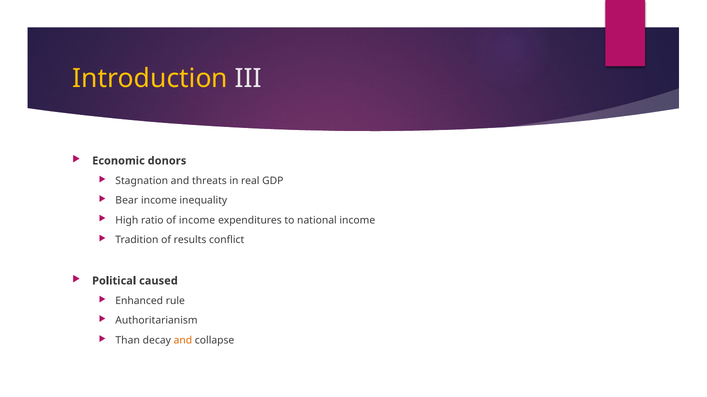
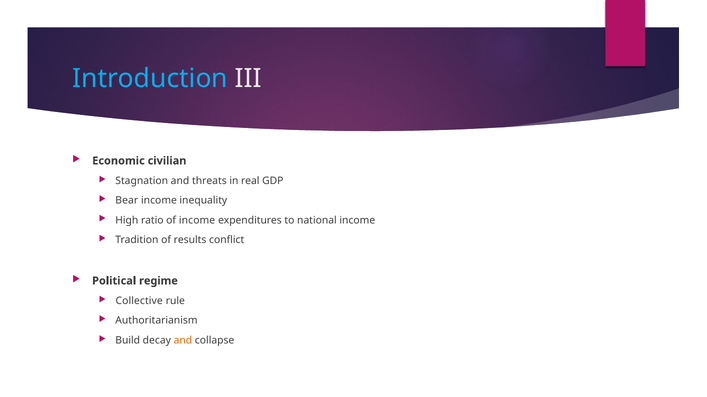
Introduction colour: yellow -> light blue
donors: donors -> civilian
caused: caused -> regime
Enhanced: Enhanced -> Collective
Than: Than -> Build
